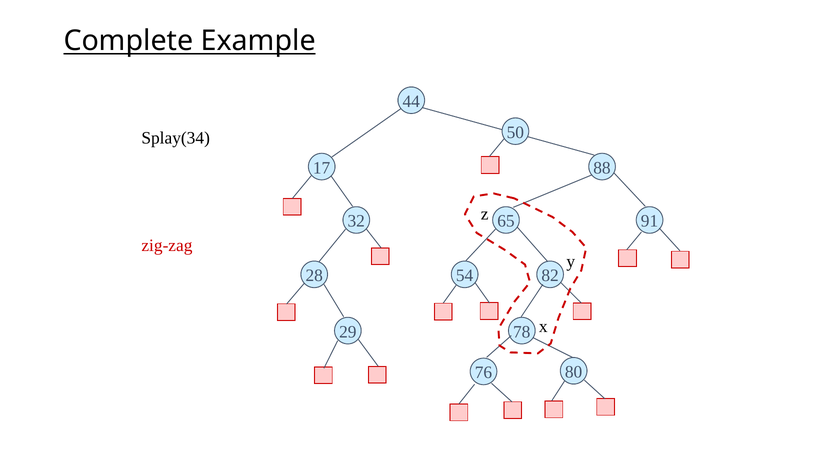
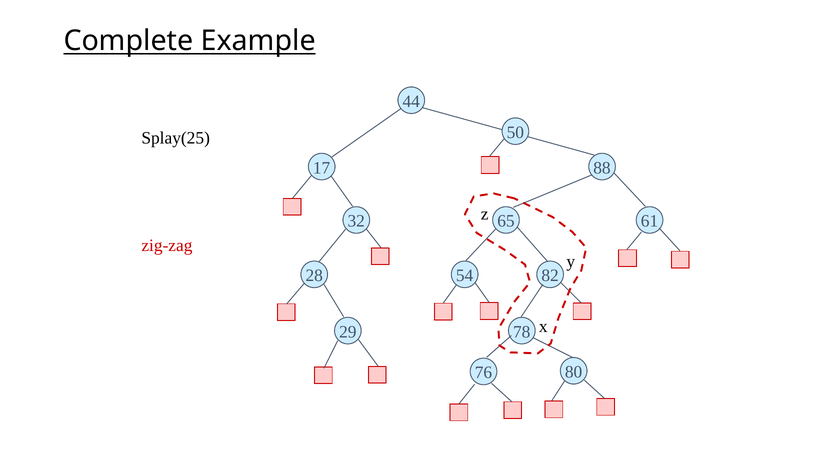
Splay(34: Splay(34 -> Splay(25
91: 91 -> 61
